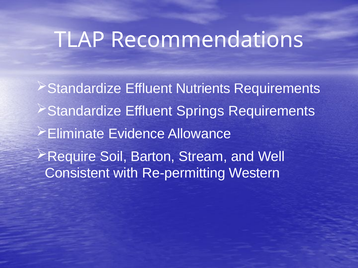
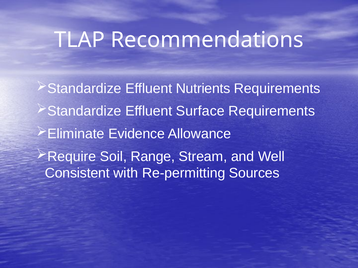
Springs: Springs -> Surface
Barton: Barton -> Range
Western: Western -> Sources
